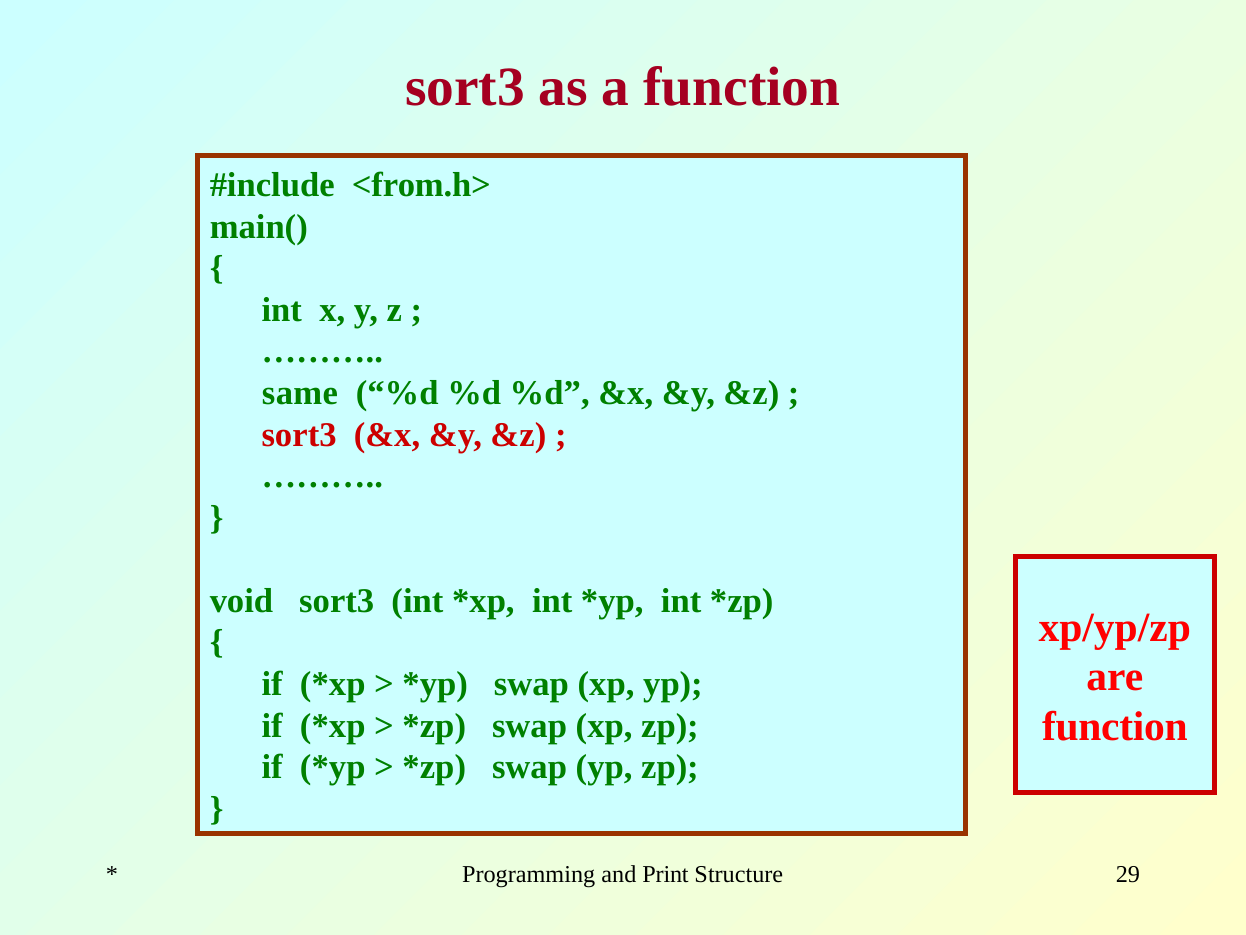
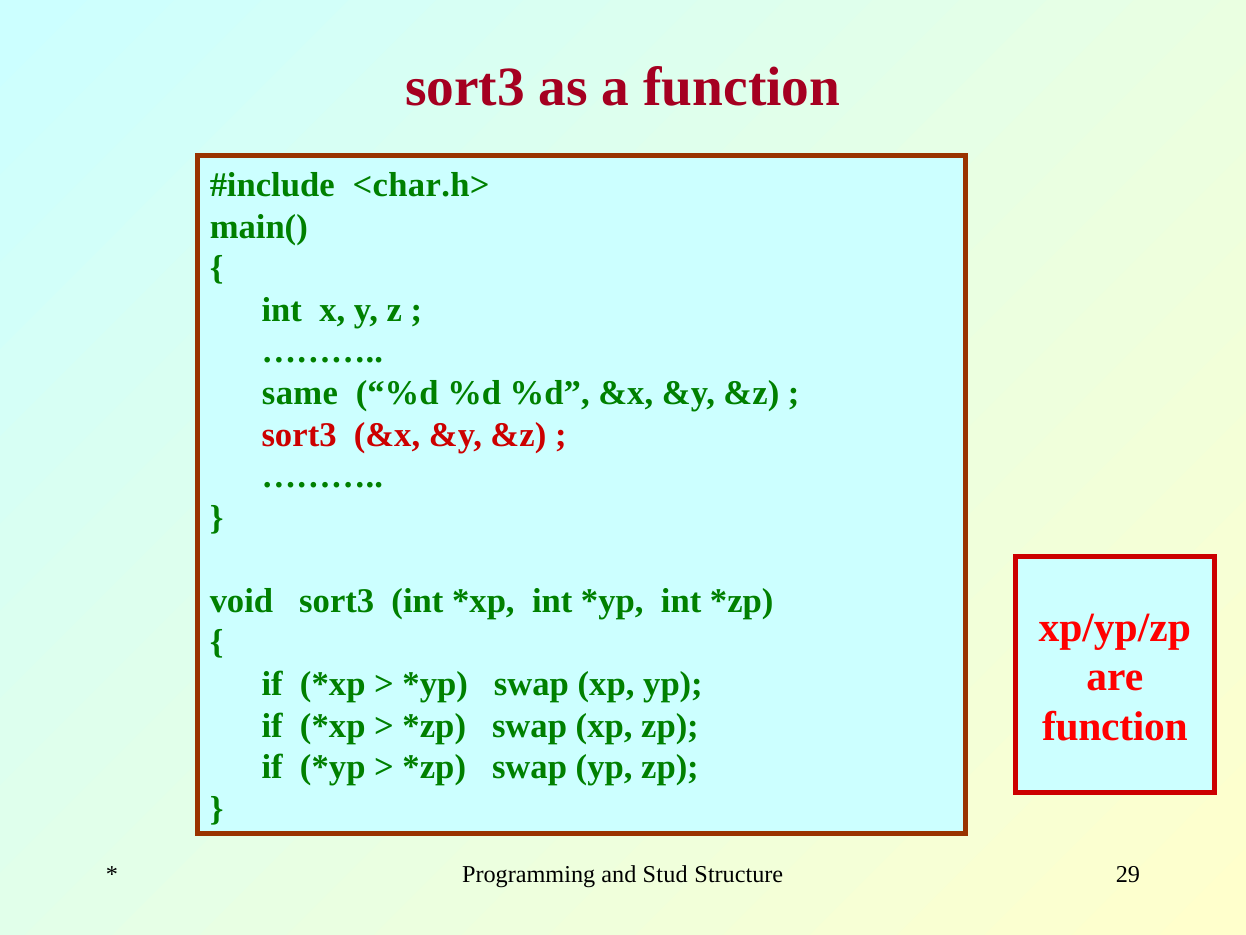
<from.h>: <from.h> -> <char.h>
Print: Print -> Stud
